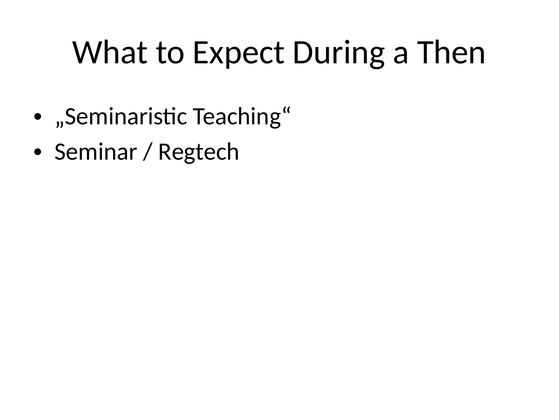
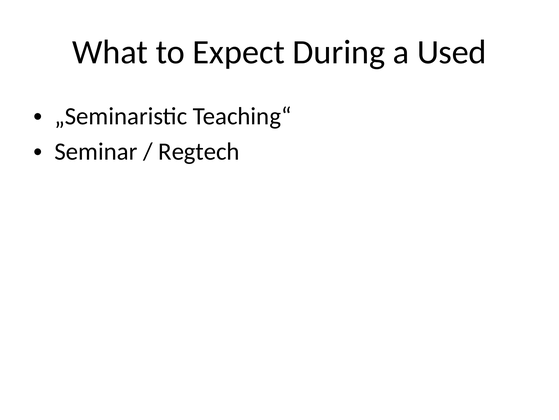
Then: Then -> Used
